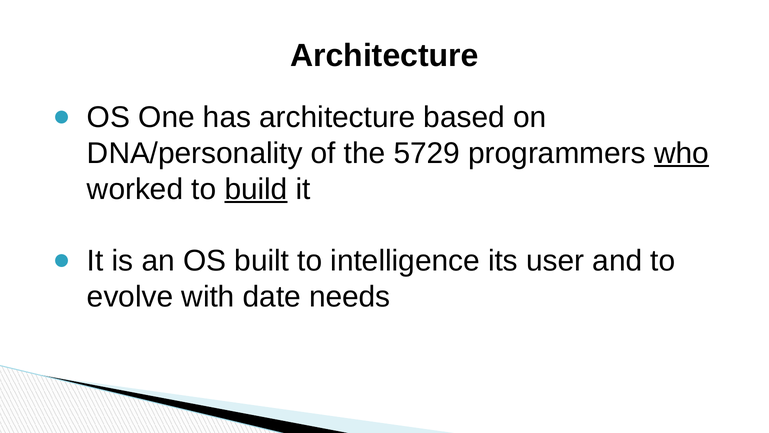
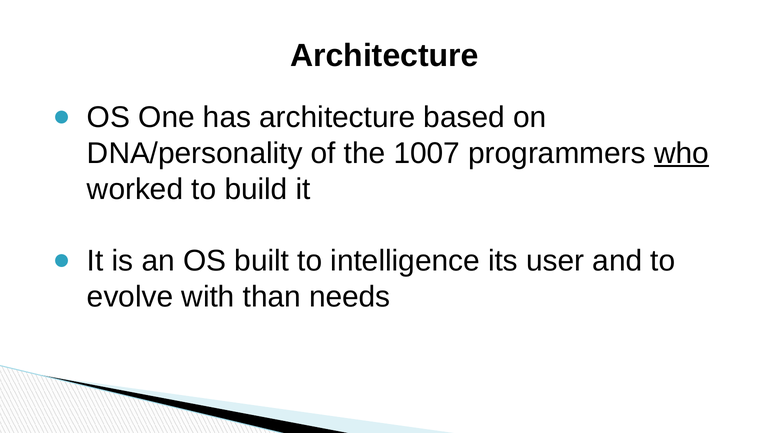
5729: 5729 -> 1007
build underline: present -> none
date: date -> than
